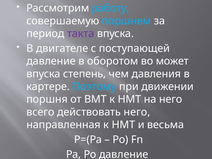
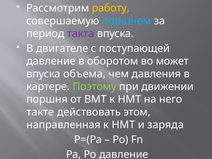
работу colour: light blue -> yellow
степень: степень -> объема
Поэтому colour: light blue -> light green
всего: всего -> такте
действовать него: него -> этом
весьма: весьма -> заряда
